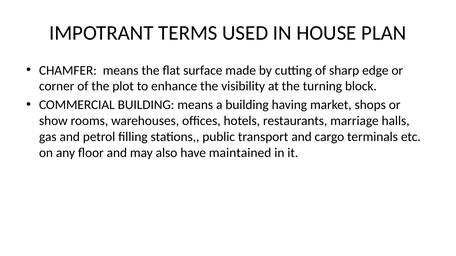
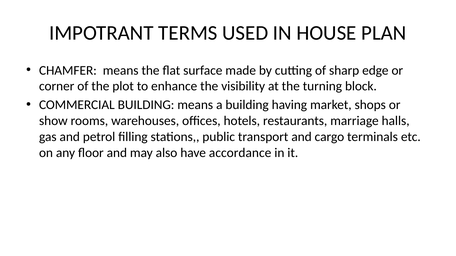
maintained: maintained -> accordance
